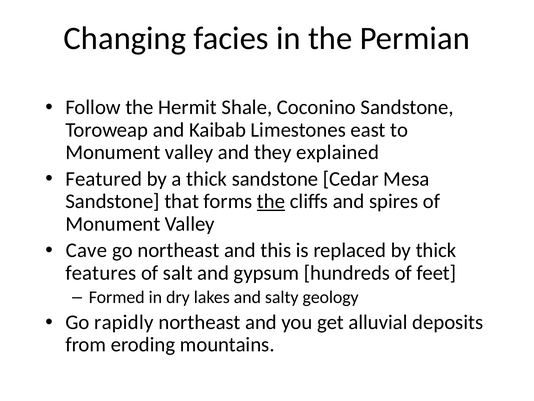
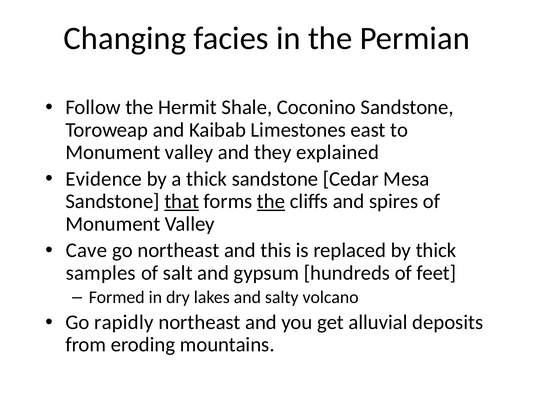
Featured: Featured -> Evidence
that underline: none -> present
features: features -> samples
geology: geology -> volcano
